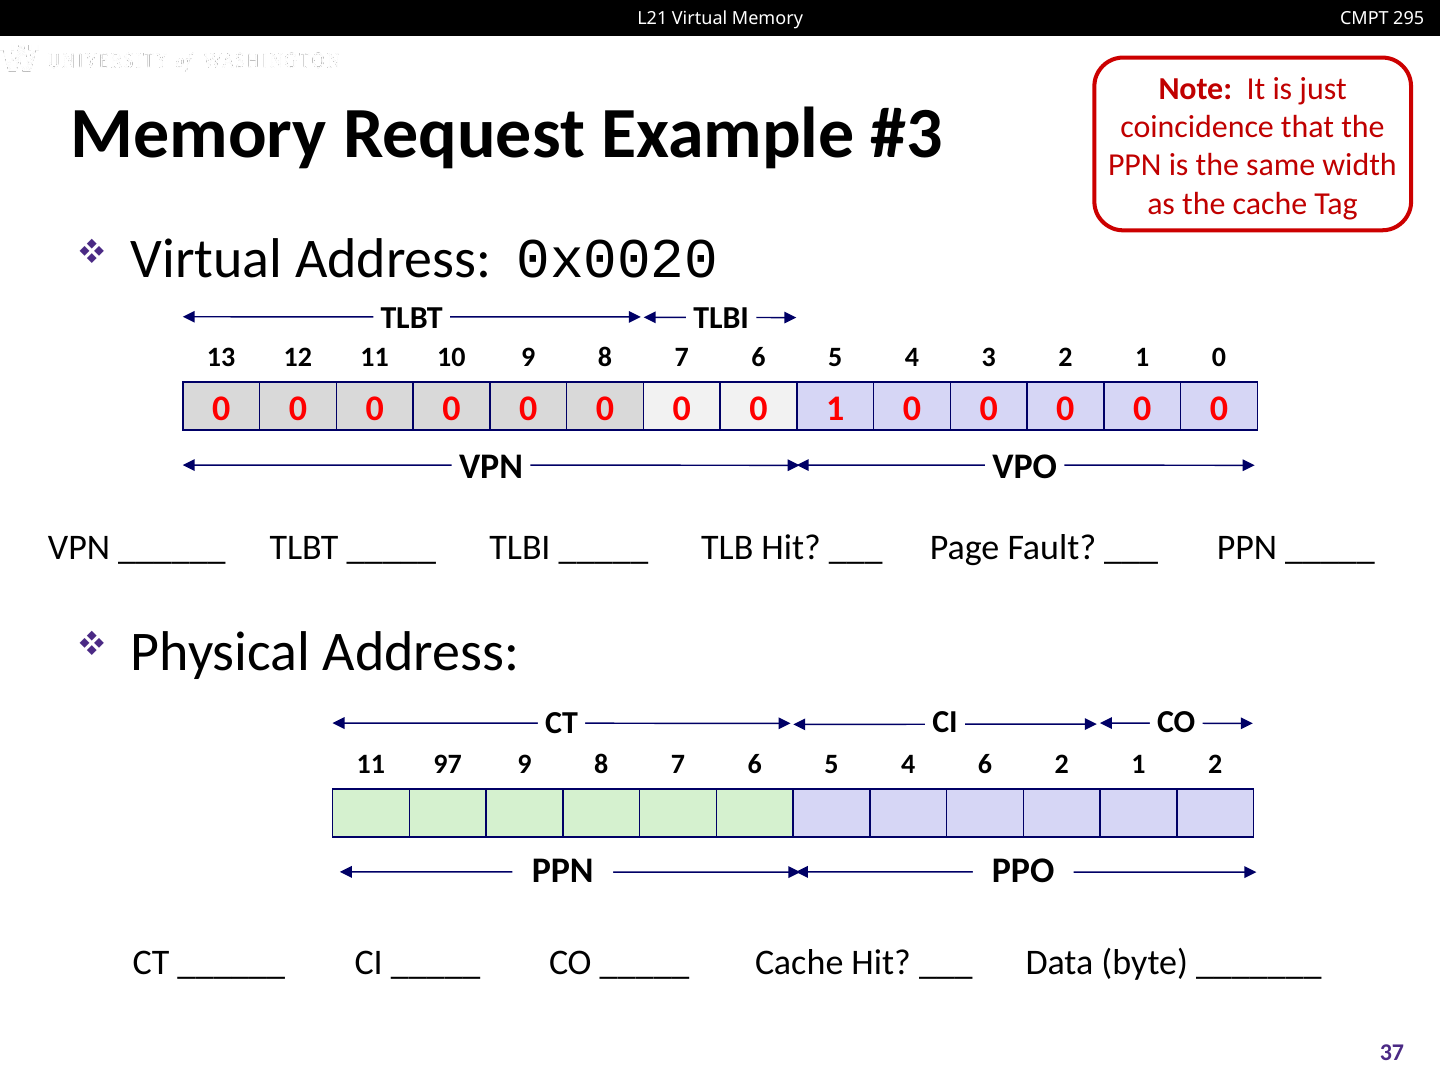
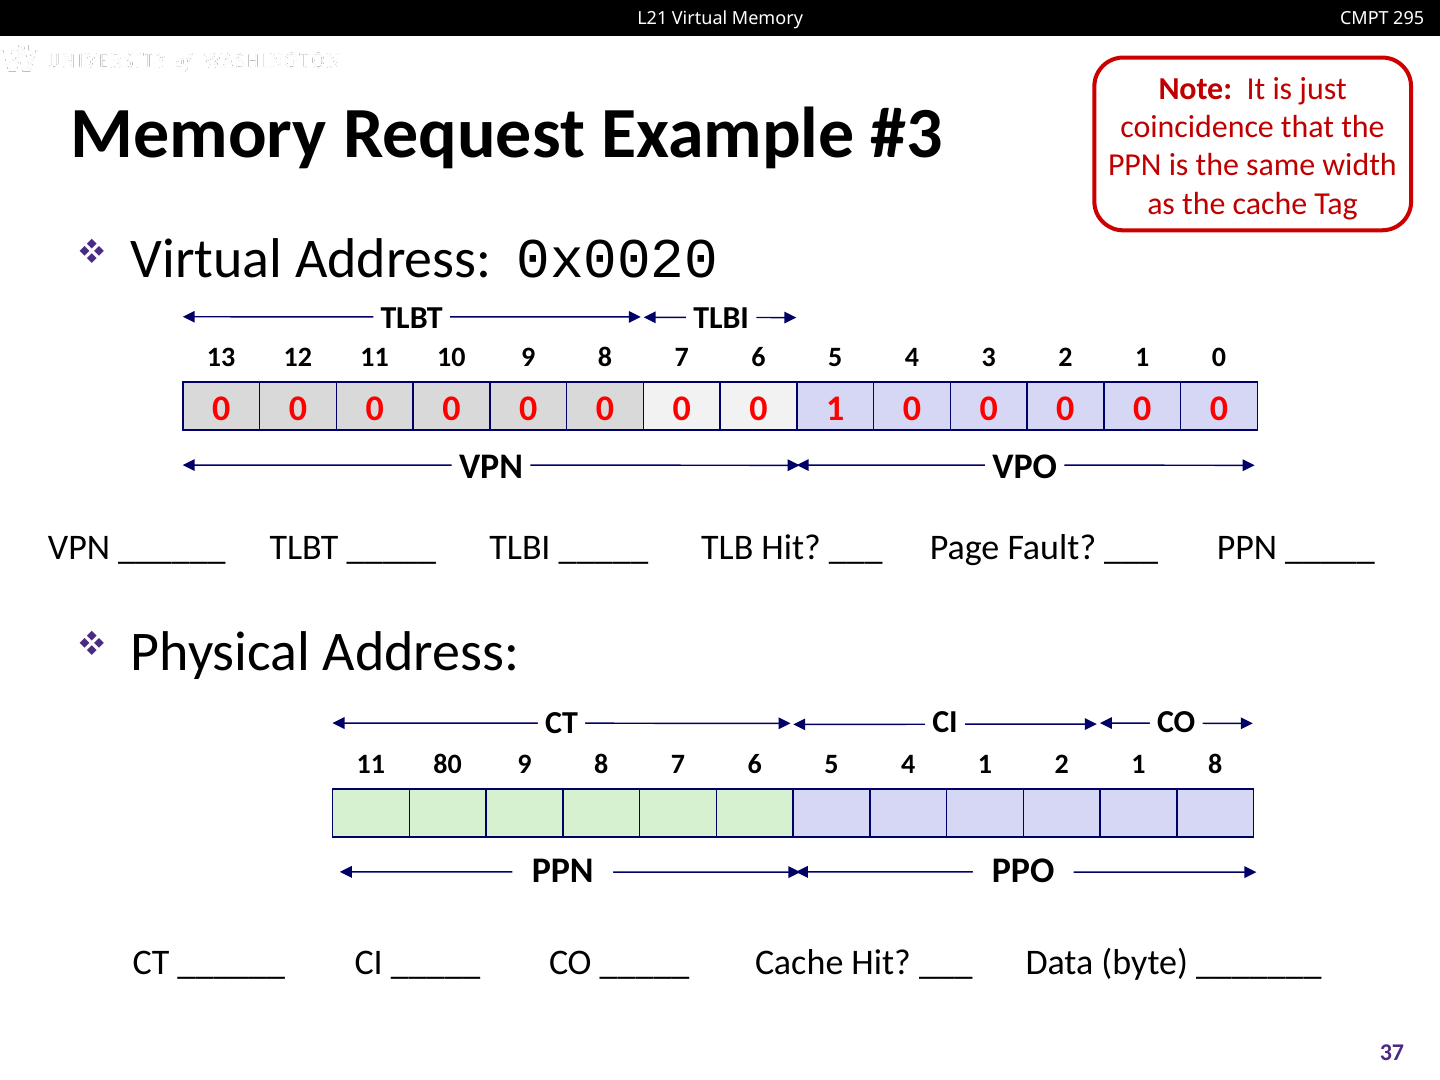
97: 97 -> 80
4 6: 6 -> 1
1 2: 2 -> 8
